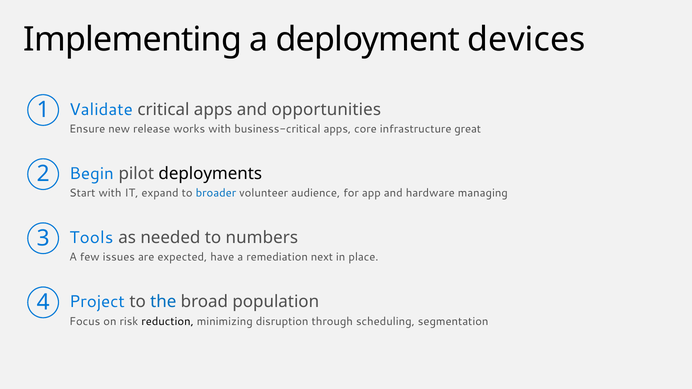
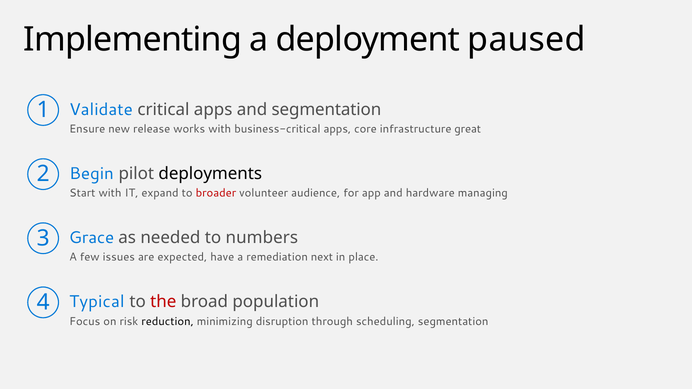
devices: devices -> paused
and opportunities: opportunities -> segmentation
broader colour: blue -> red
Tools: Tools -> Grace
Project: Project -> Typical
the colour: blue -> red
